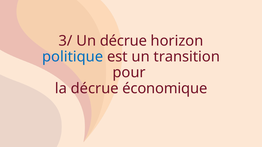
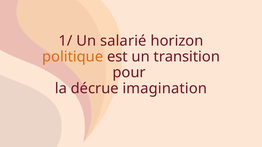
3/: 3/ -> 1/
Un décrue: décrue -> salarié
politique colour: blue -> orange
économique: économique -> imagination
